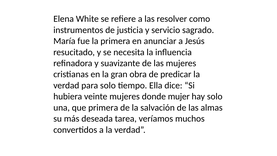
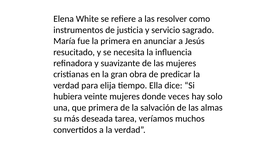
para solo: solo -> elija
mujer: mujer -> veces
